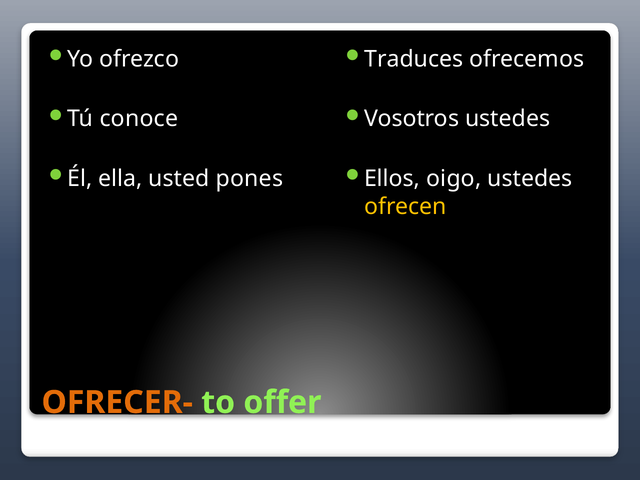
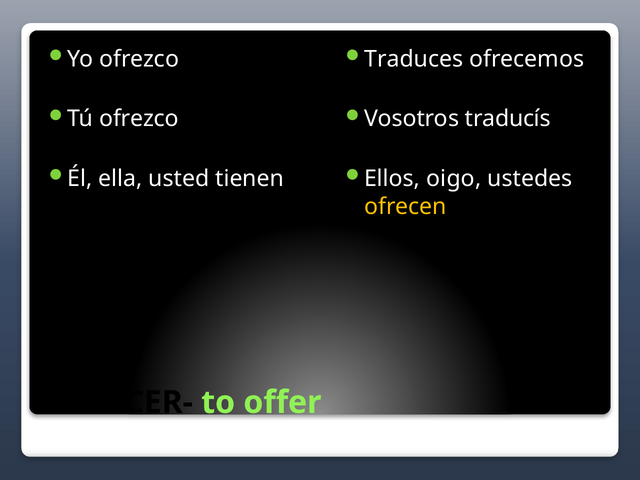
Tú conoce: conoce -> ofrezco
Vosotros ustedes: ustedes -> traducís
pones: pones -> tienen
OFRECER- colour: orange -> black
